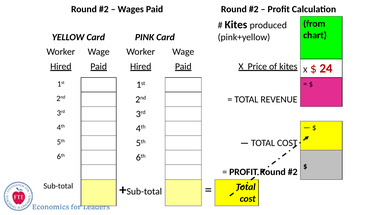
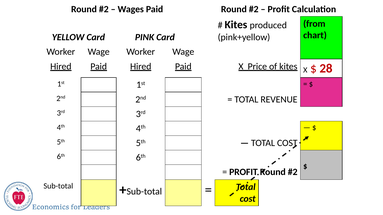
24: 24 -> 28
